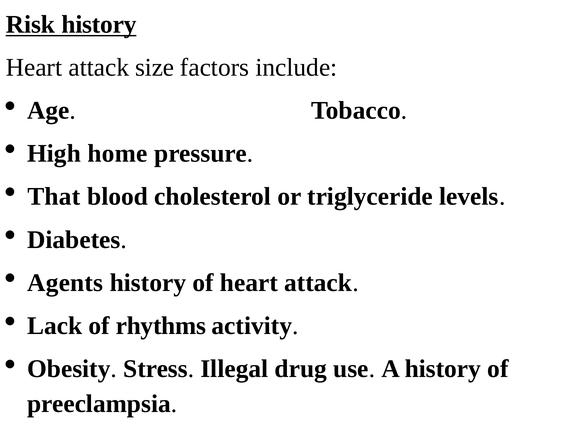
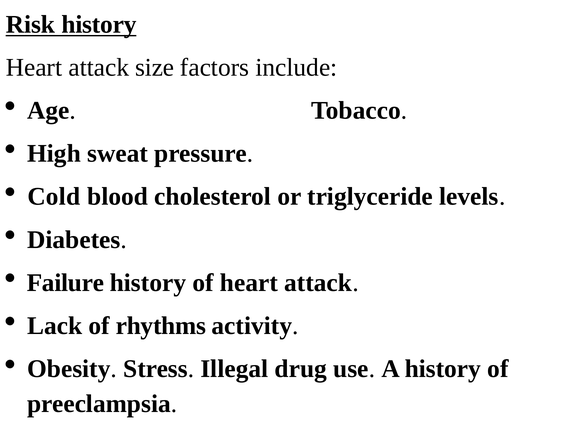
home: home -> sweat
That: That -> Cold
Agents: Agents -> Failure
